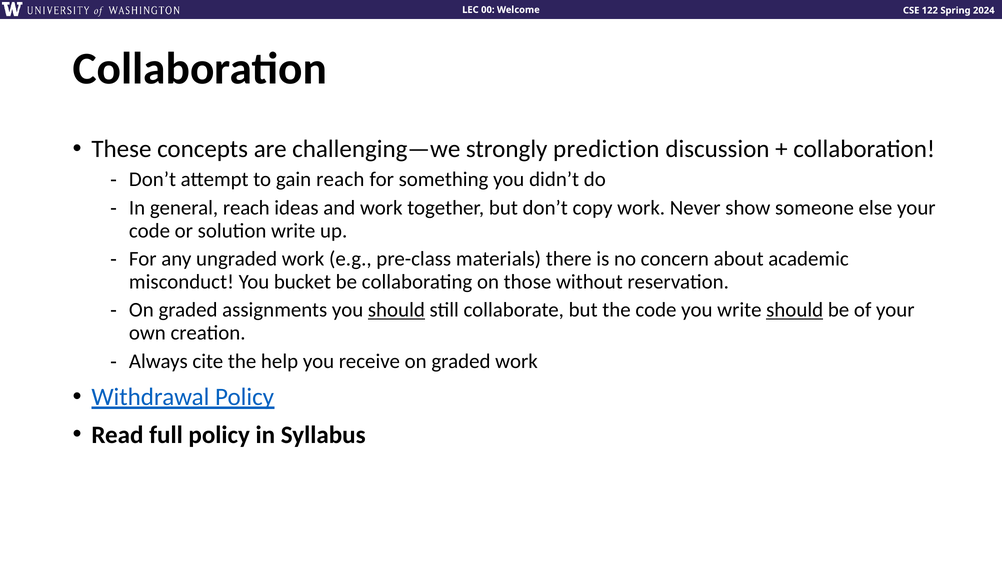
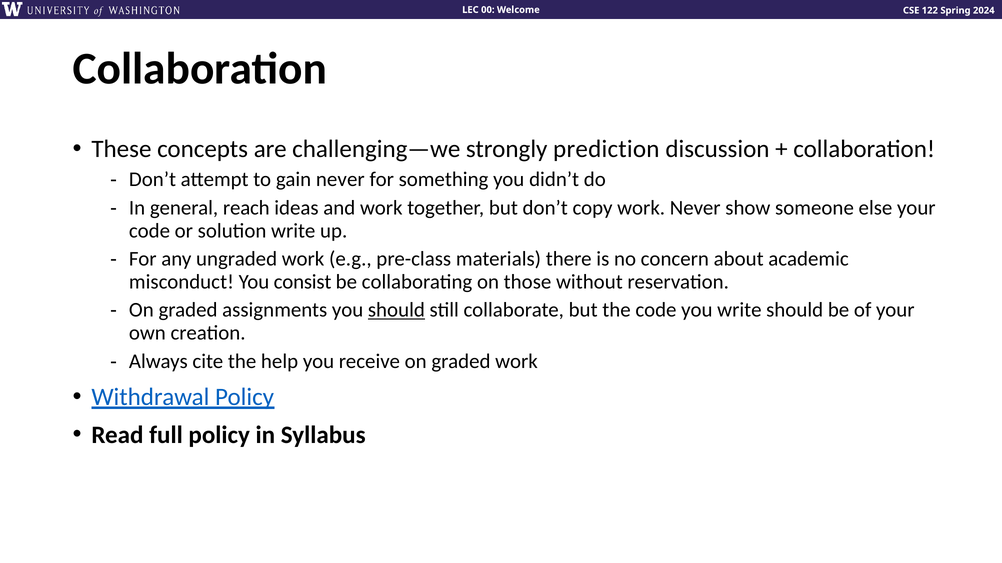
gain reach: reach -> never
bucket: bucket -> consist
should at (795, 310) underline: present -> none
